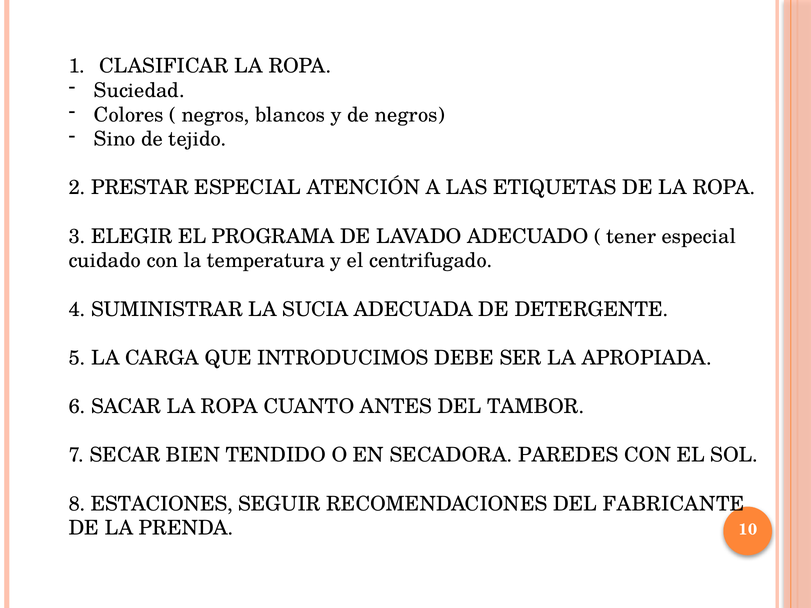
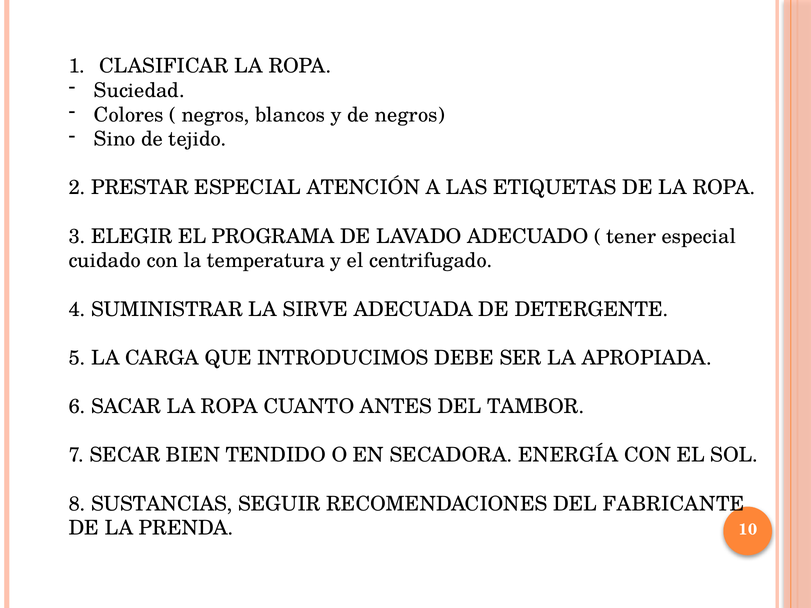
SUCIA: SUCIA -> SIRVE
PAREDES: PAREDES -> ENERGÍA
ESTACIONES: ESTACIONES -> SUSTANCIAS
